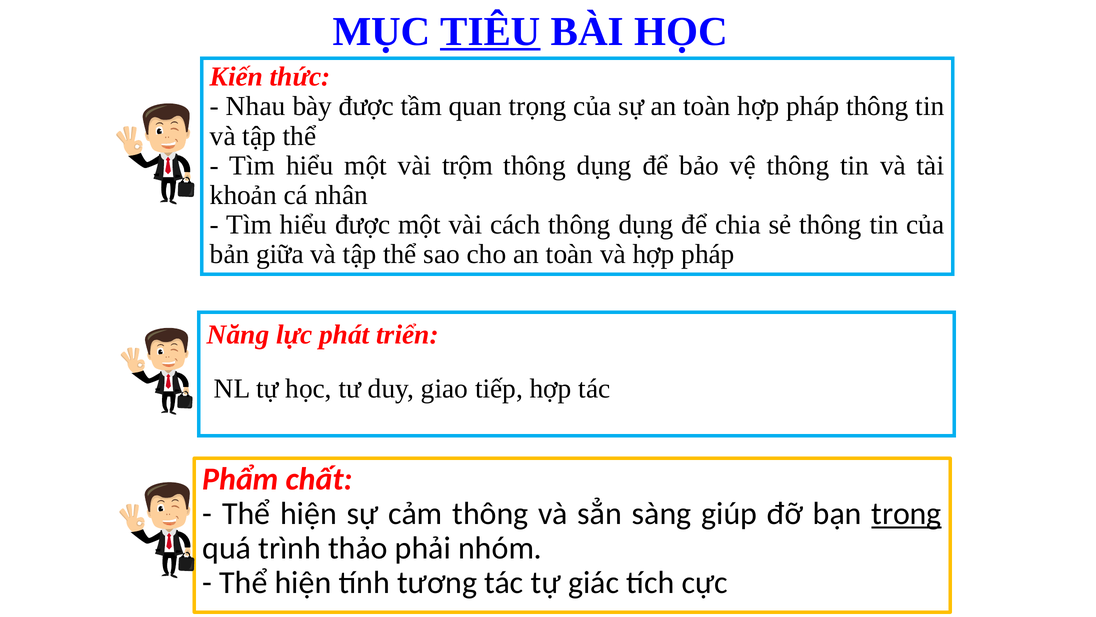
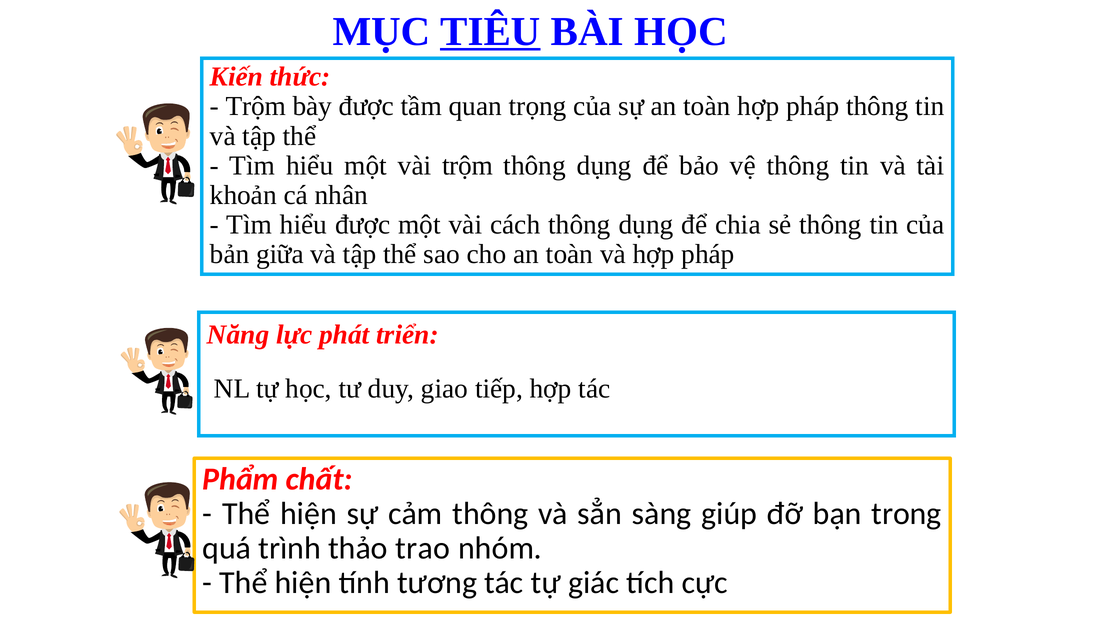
Nhau at (256, 106): Nhau -> Trộm
trong underline: present -> none
phải: phải -> trao
